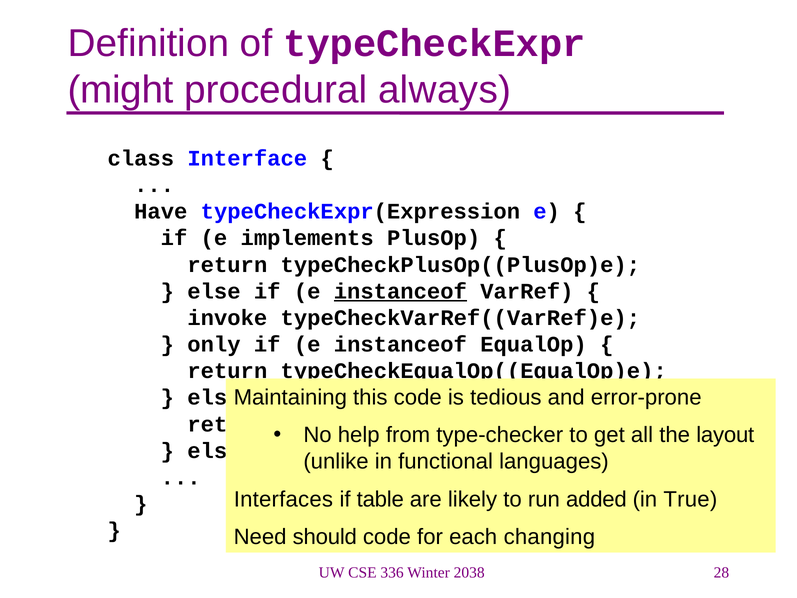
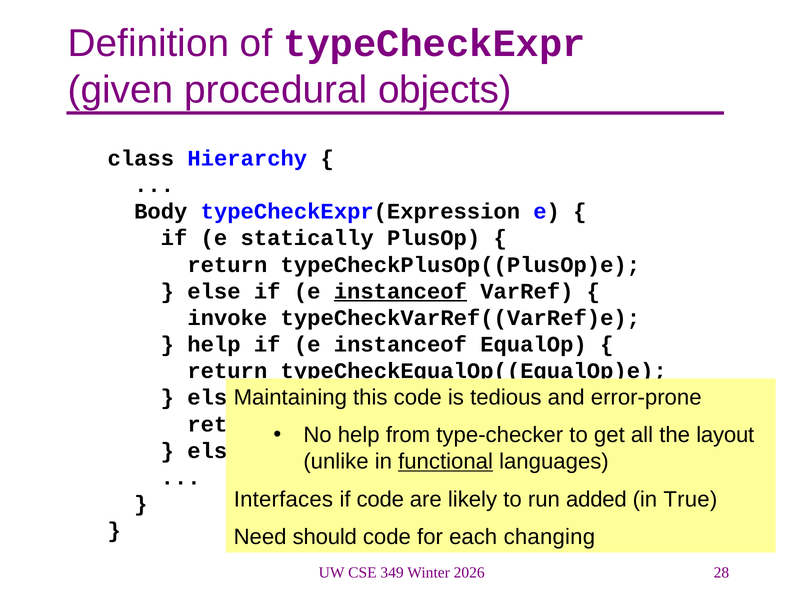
might: might -> given
always: always -> objects
Interface: Interface -> Hierarchy
Have: Have -> Body
implements: implements -> statically
only at (214, 344): only -> help
functional underline: none -> present
if table: table -> code
336: 336 -> 349
2038: 2038 -> 2026
